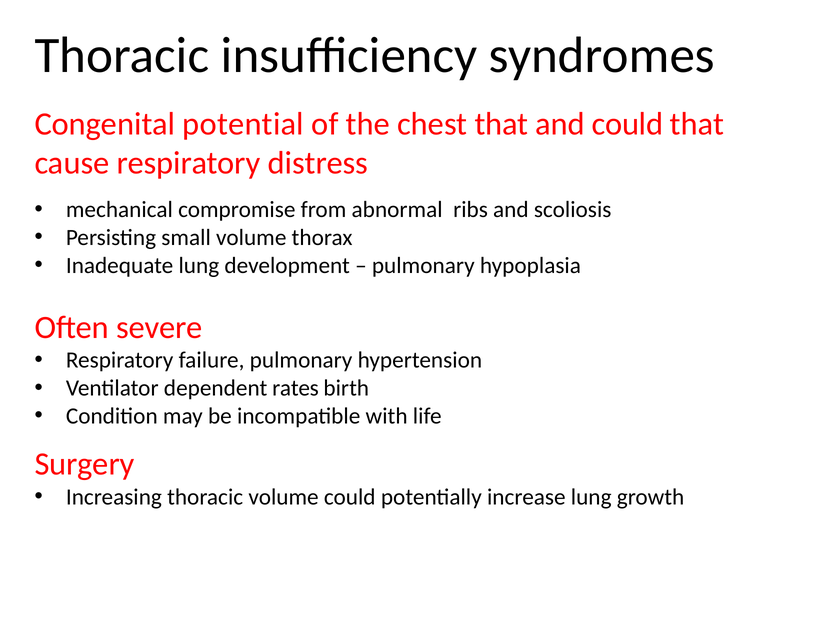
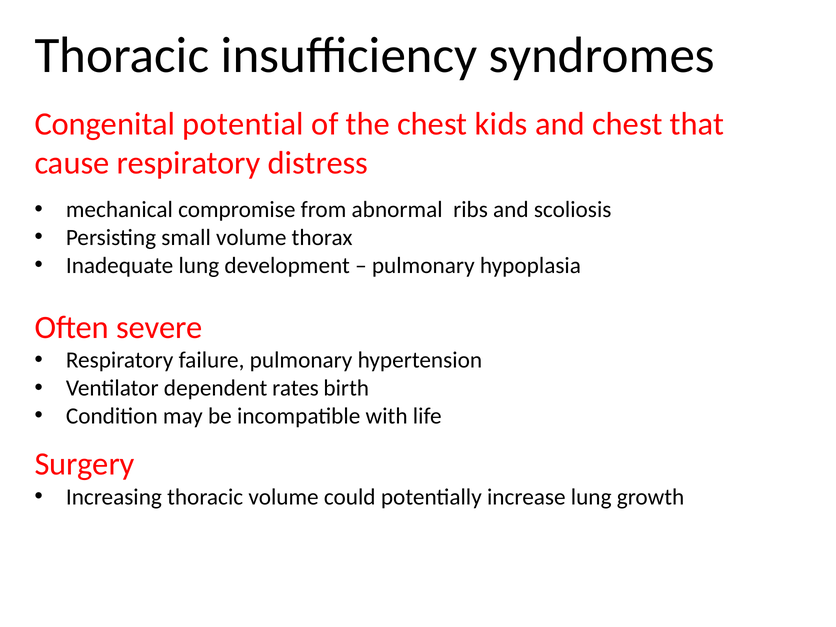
chest that: that -> kids
and could: could -> chest
